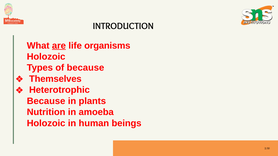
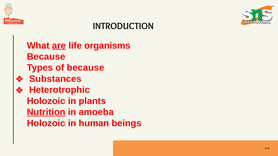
Holozoic at (46, 57): Holozoic -> Because
Themselves: Themselves -> Substances
Because at (46, 101): Because -> Holozoic
Nutrition underline: none -> present
